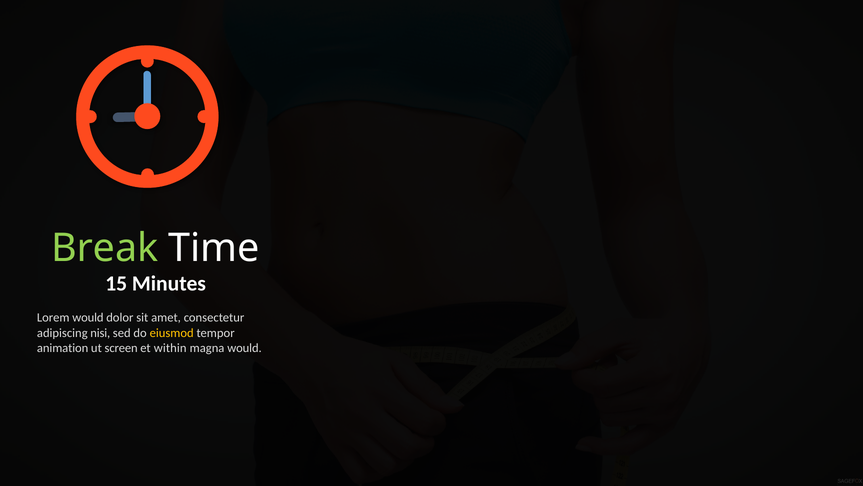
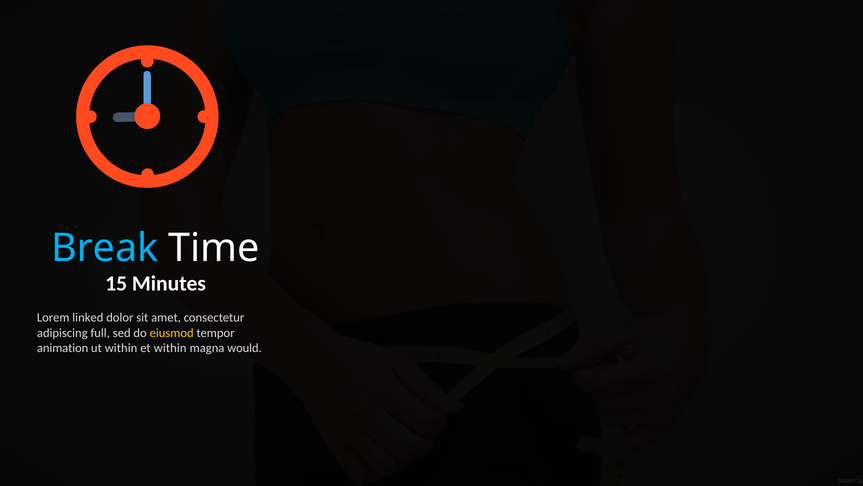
Break colour: light green -> light blue
Lorem would: would -> linked
nisi: nisi -> full
ut screen: screen -> within
